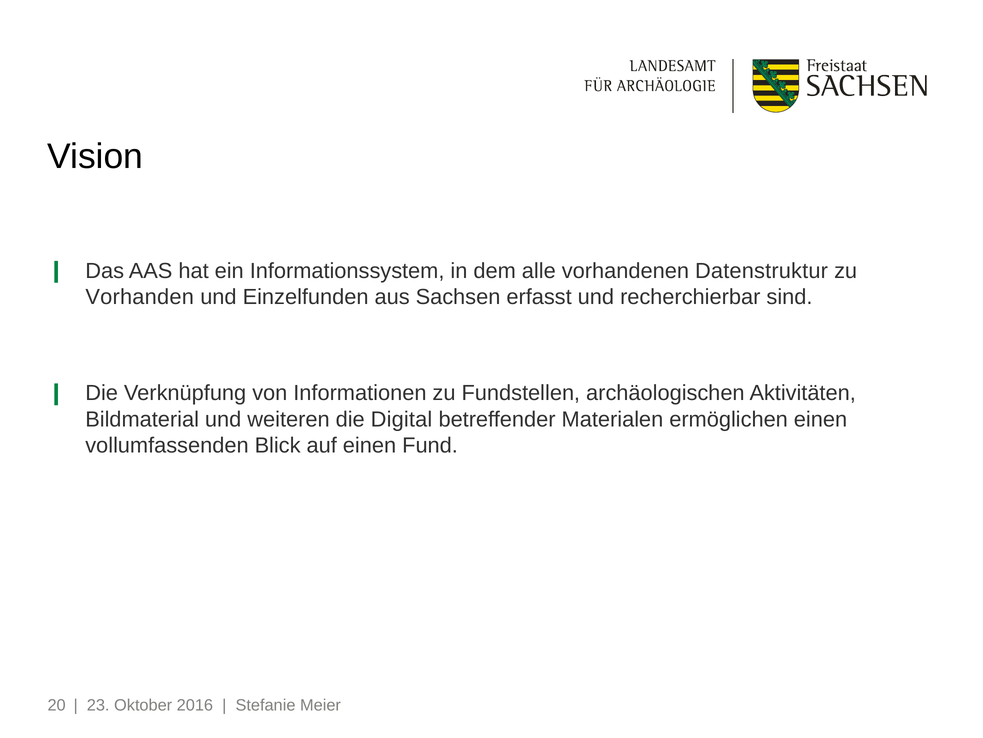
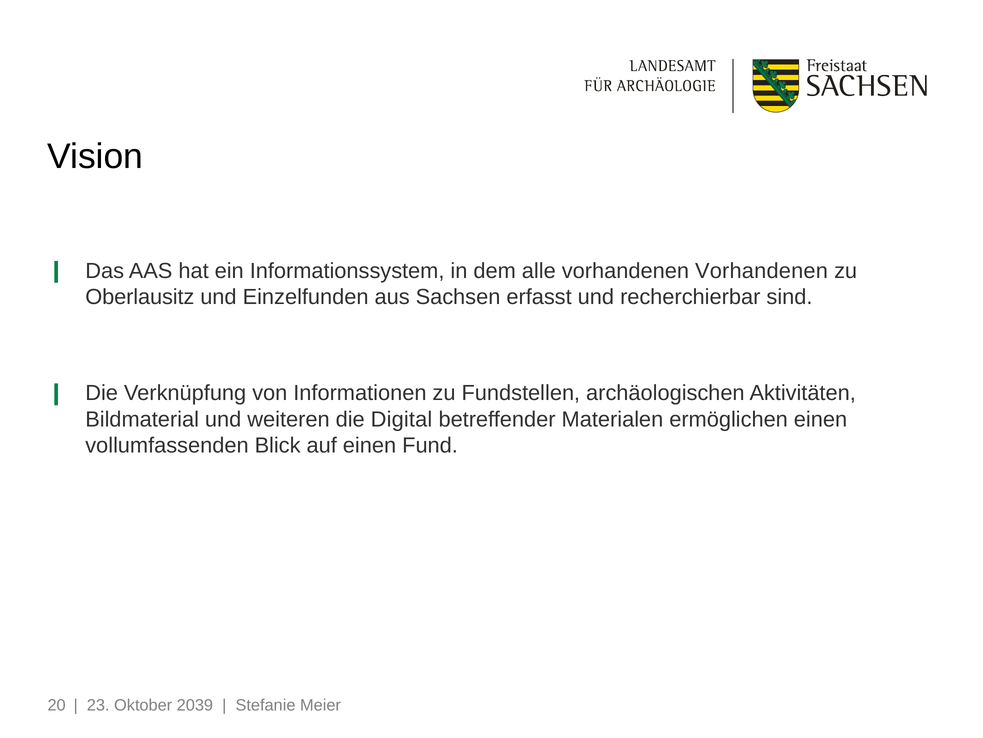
vorhandenen Datenstruktur: Datenstruktur -> Vorhandenen
Vorhanden: Vorhanden -> Oberlausitz
2016: 2016 -> 2039
